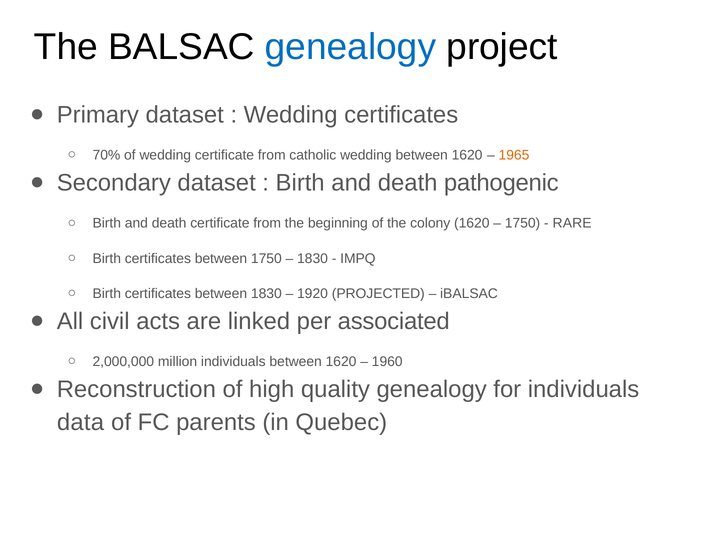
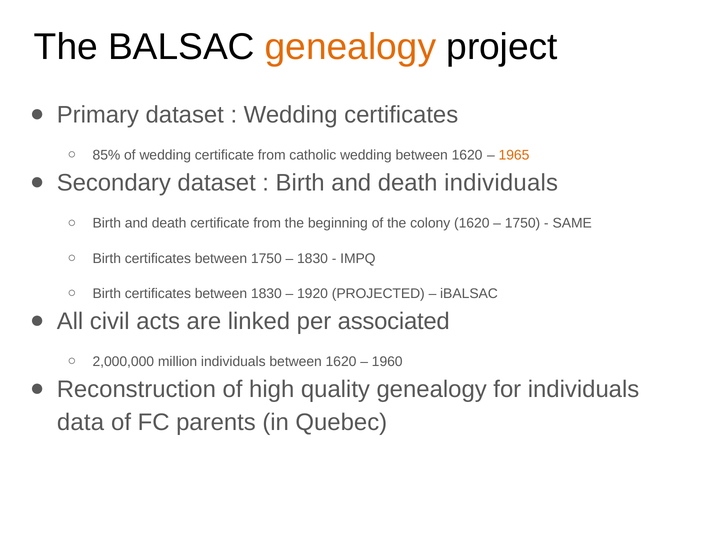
genealogy at (351, 47) colour: blue -> orange
70%: 70% -> 85%
death pathogenic: pathogenic -> individuals
RARE: RARE -> SAME
